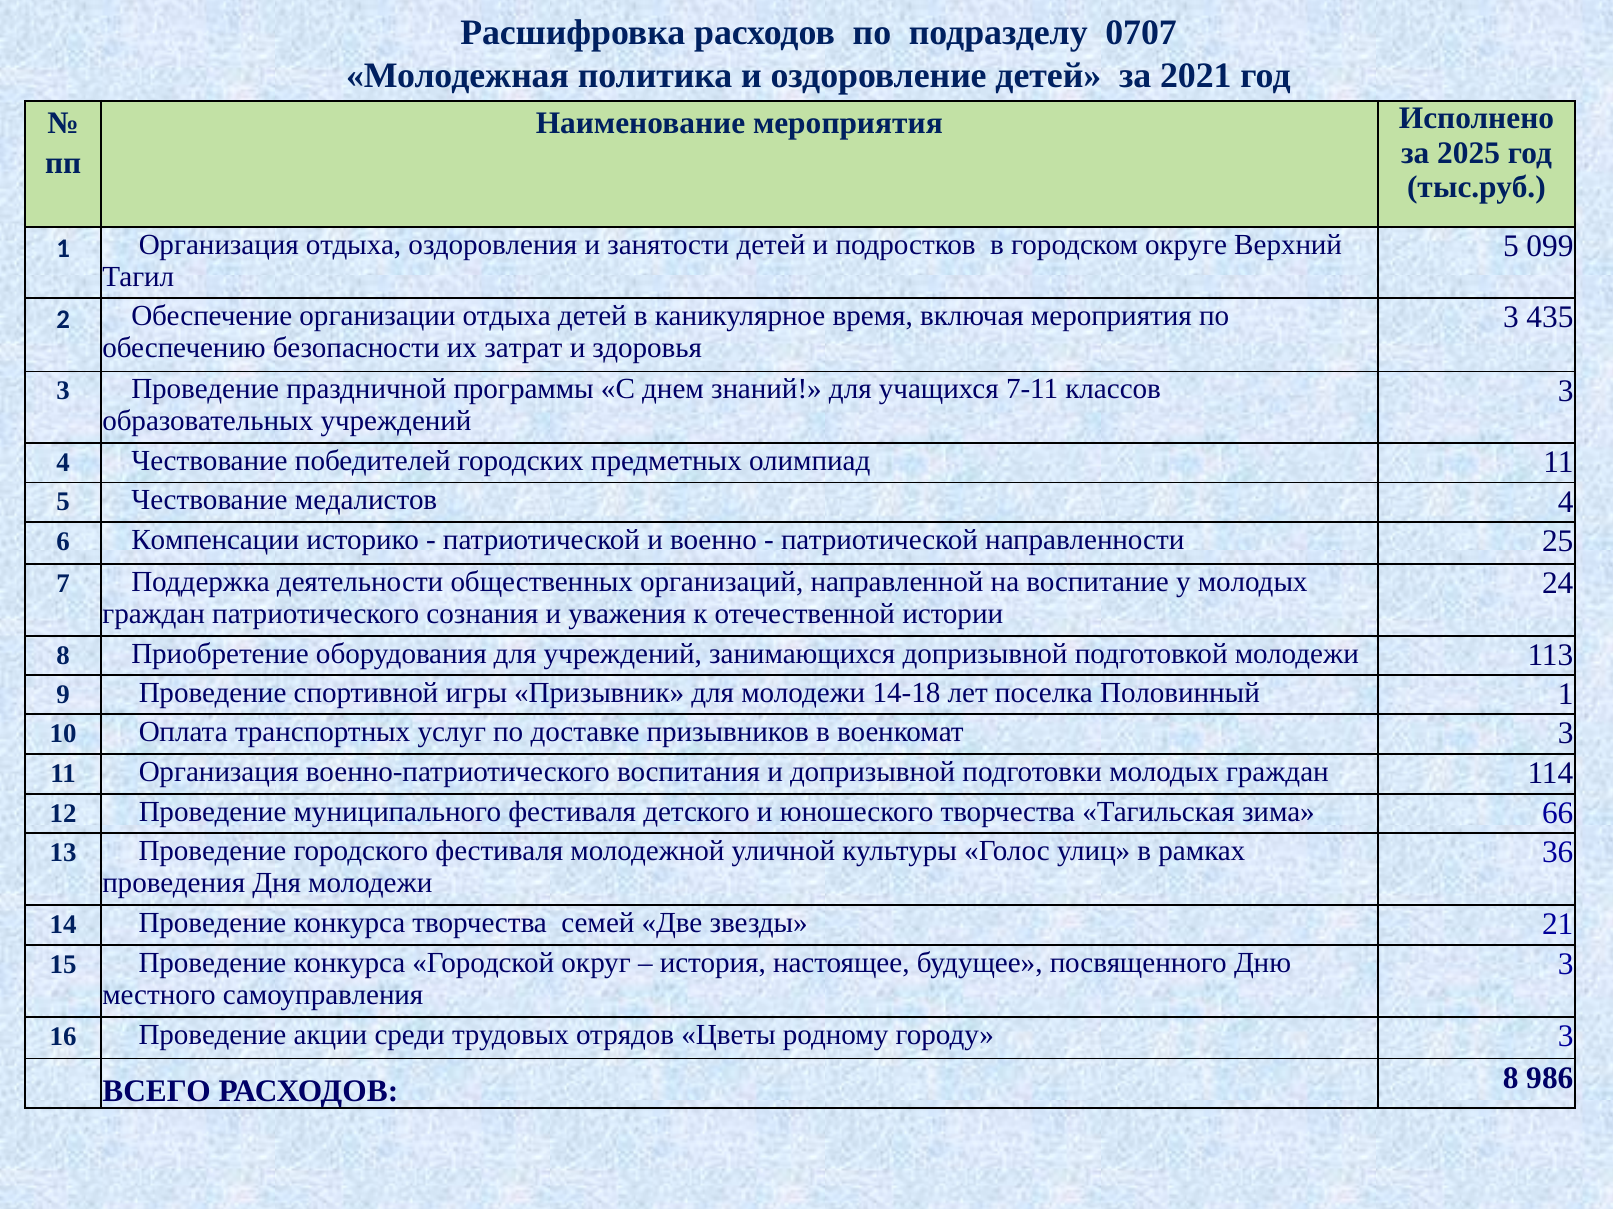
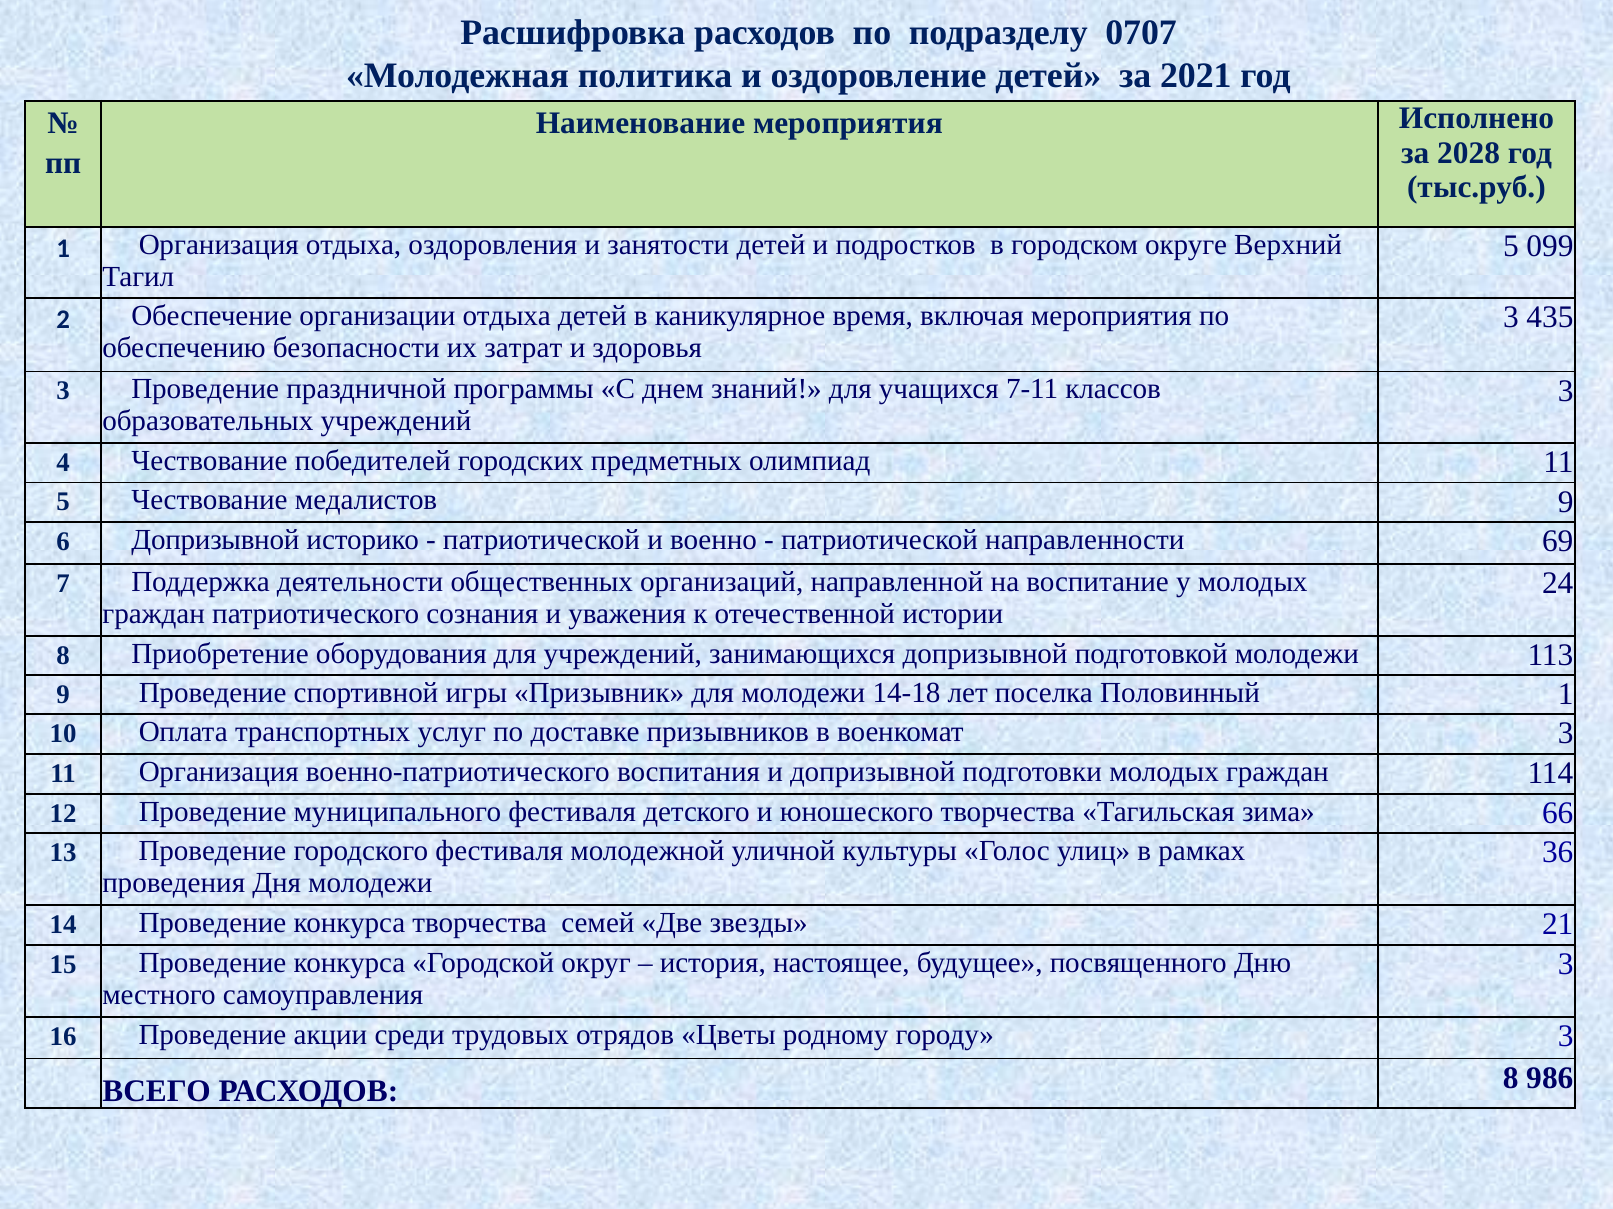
2025: 2025 -> 2028
медалистов 4: 4 -> 9
6 Компенсации: Компенсации -> Допризывной
25: 25 -> 69
